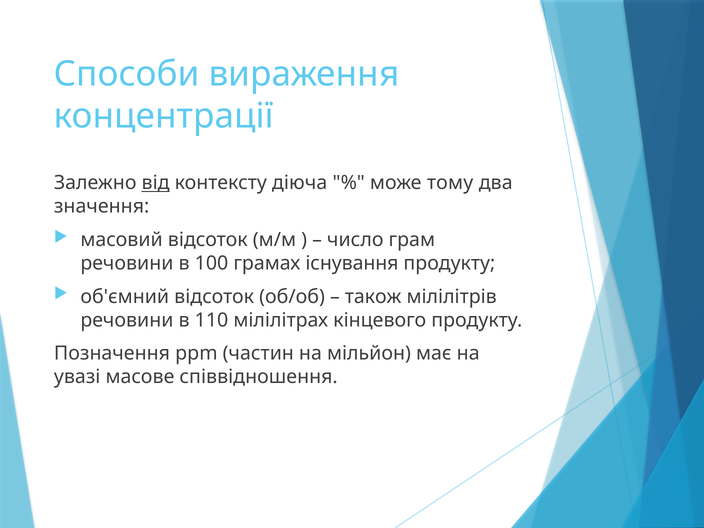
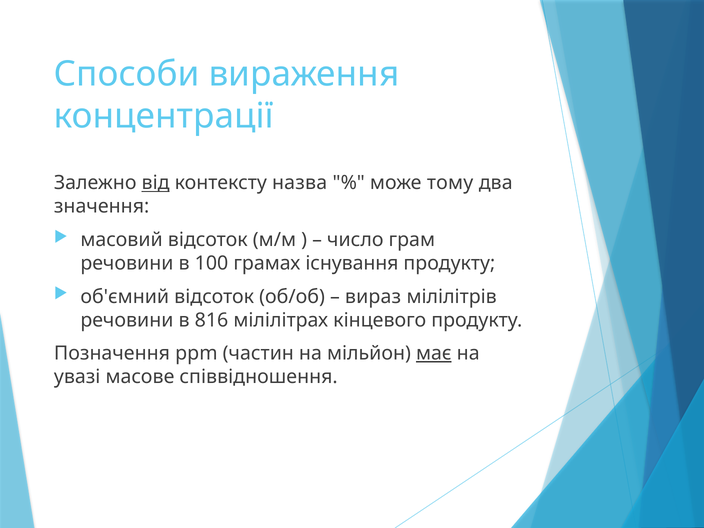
діюча: діюча -> назва
також: також -> вираз
110: 110 -> 816
має underline: none -> present
